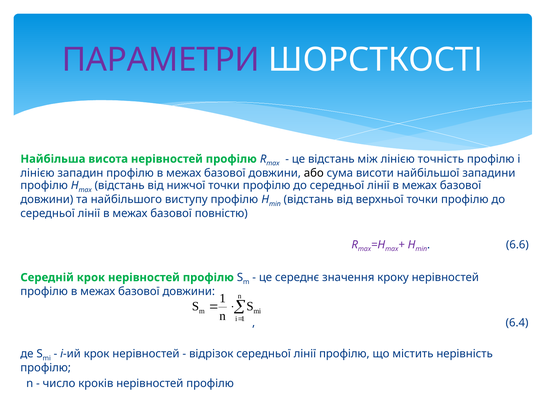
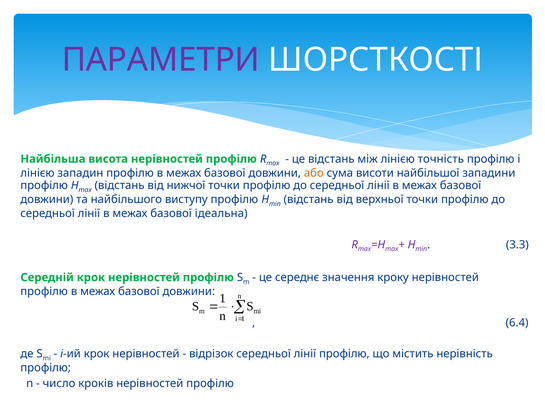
або colour: black -> orange
повністю: повністю -> ідеальна
6.6: 6.6 -> 3.3
